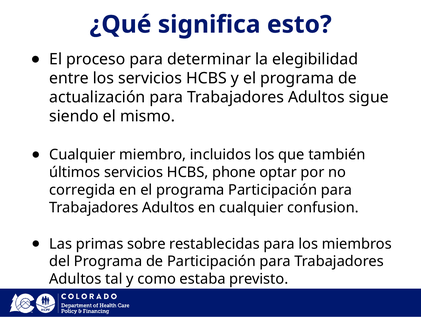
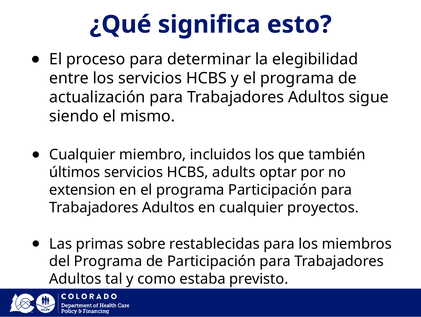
phone: phone -> adults
corregida: corregida -> extension
confusion: confusion -> proyectos
